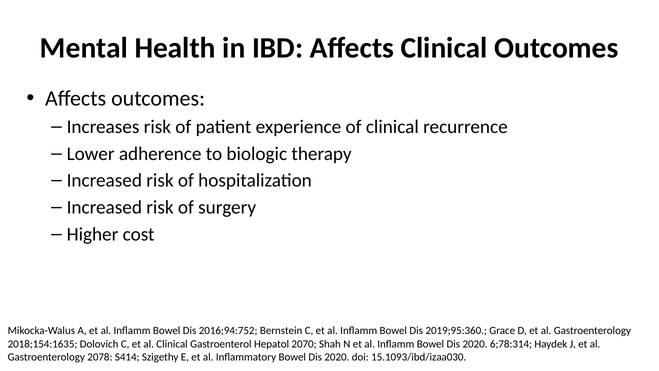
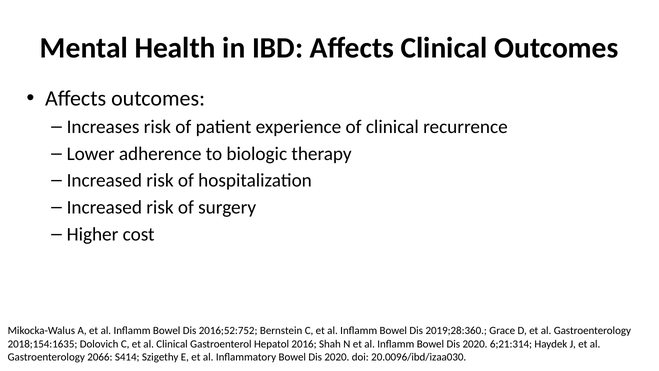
2016;94:752: 2016;94:752 -> 2016;52:752
2019;95:360: 2019;95:360 -> 2019;28:360
2070: 2070 -> 2016
6;78:314: 6;78:314 -> 6;21:314
2078: 2078 -> 2066
15.1093/ibd/izaa030: 15.1093/ibd/izaa030 -> 20.0096/ibd/izaa030
